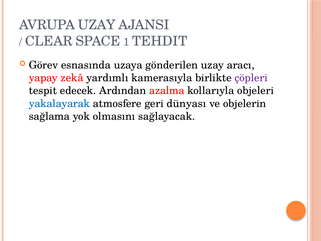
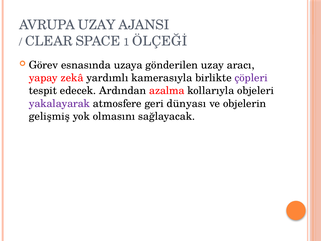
TEHDIT: TEHDIT -> ÖLÇEĞİ
yakalayarak colour: blue -> purple
sağlama: sağlama -> gelişmiş
